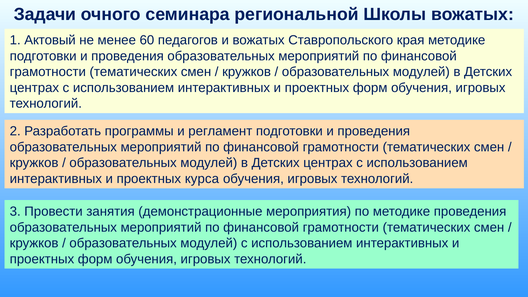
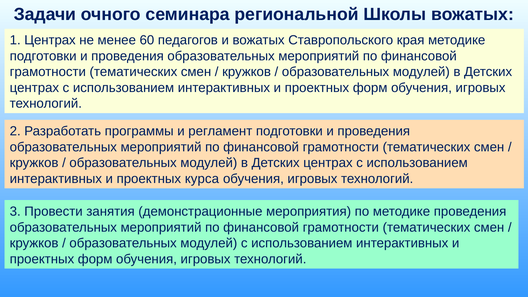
1 Актовый: Актовый -> Центрах
